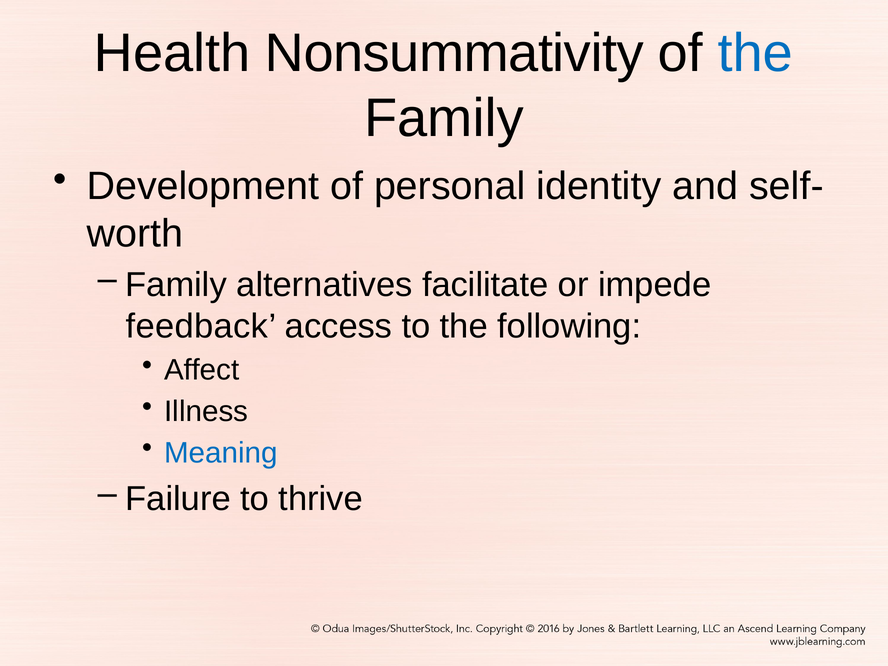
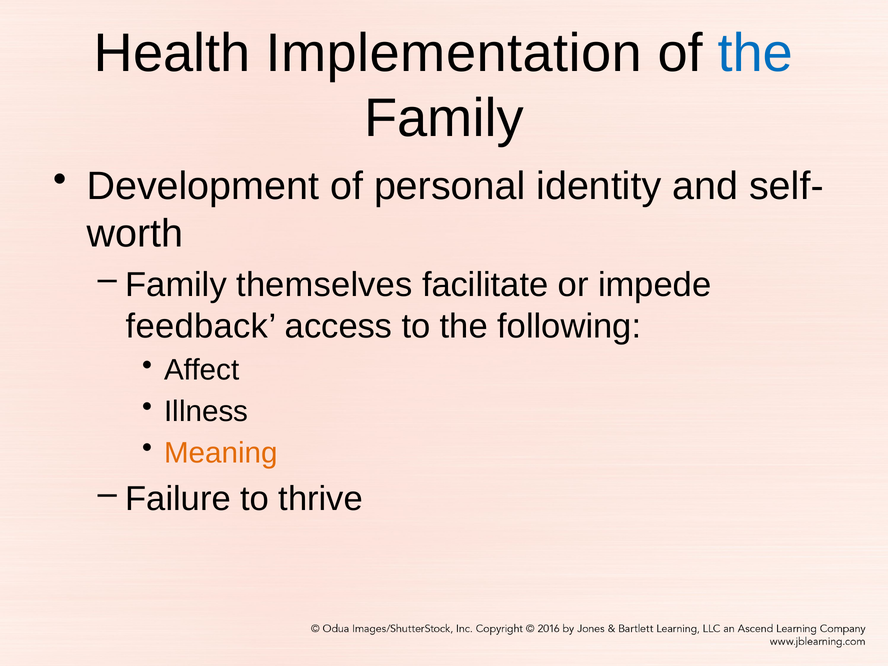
Nonsummativity: Nonsummativity -> Implementation
alternatives: alternatives -> themselves
Meaning colour: blue -> orange
